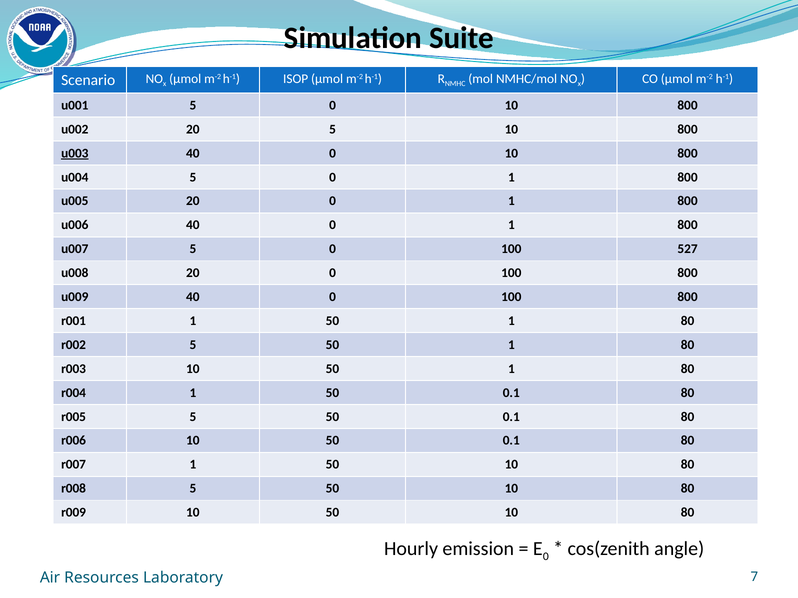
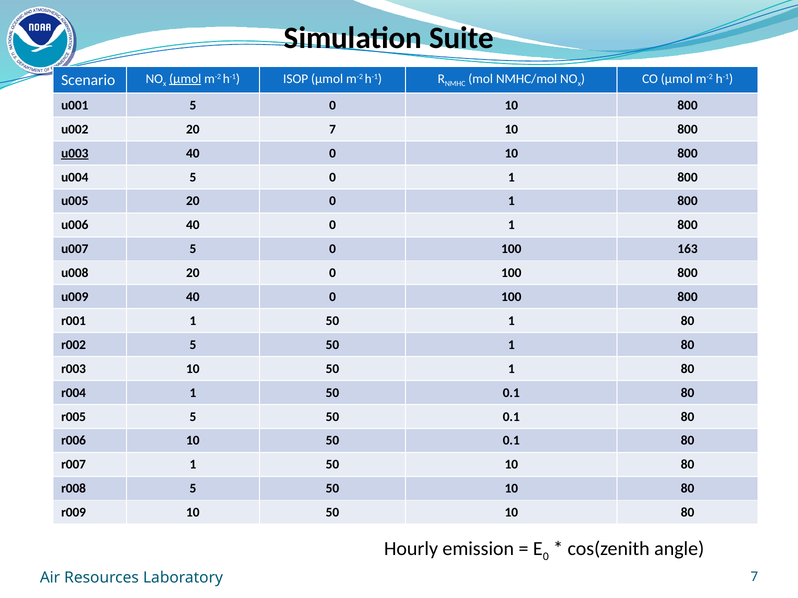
μmol at (185, 79) underline: none -> present
20 5: 5 -> 7
527: 527 -> 163
